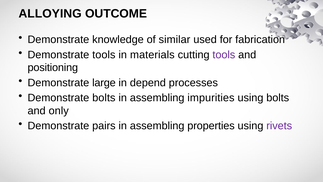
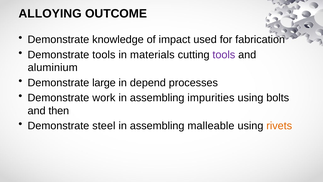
similar: similar -> impact
positioning: positioning -> aluminium
Demonstrate bolts: bolts -> work
only: only -> then
pairs: pairs -> steel
properties: properties -> malleable
rivets colour: purple -> orange
